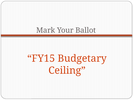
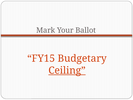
Ceiling underline: none -> present
